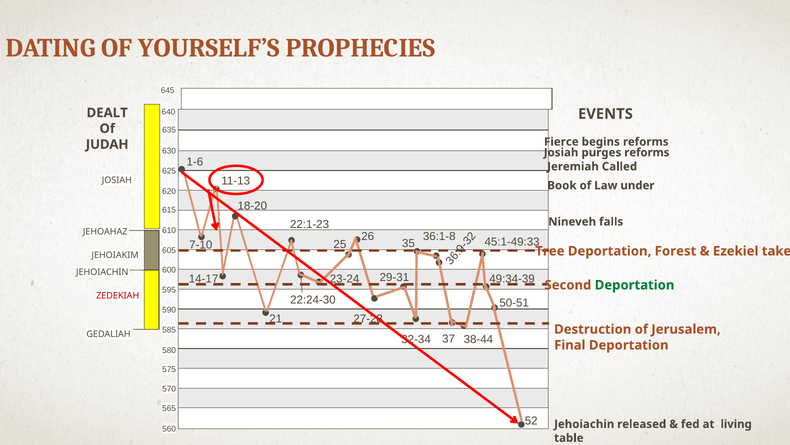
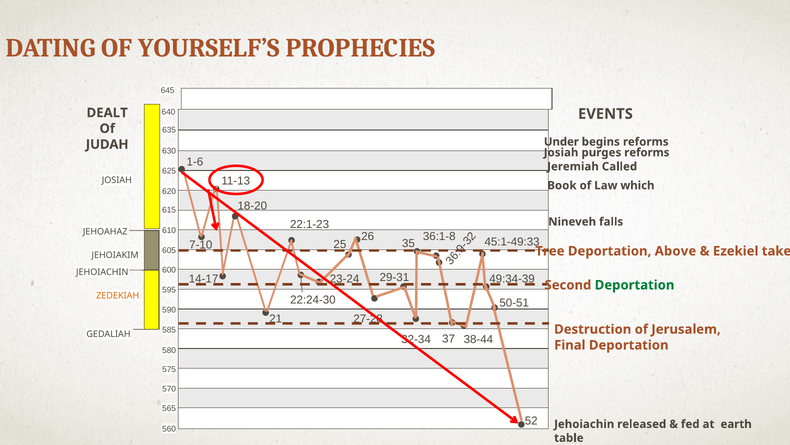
Fierce: Fierce -> Under
under: under -> which
Forest: Forest -> Above
ZEDEKIAH colour: red -> orange
living: living -> earth
